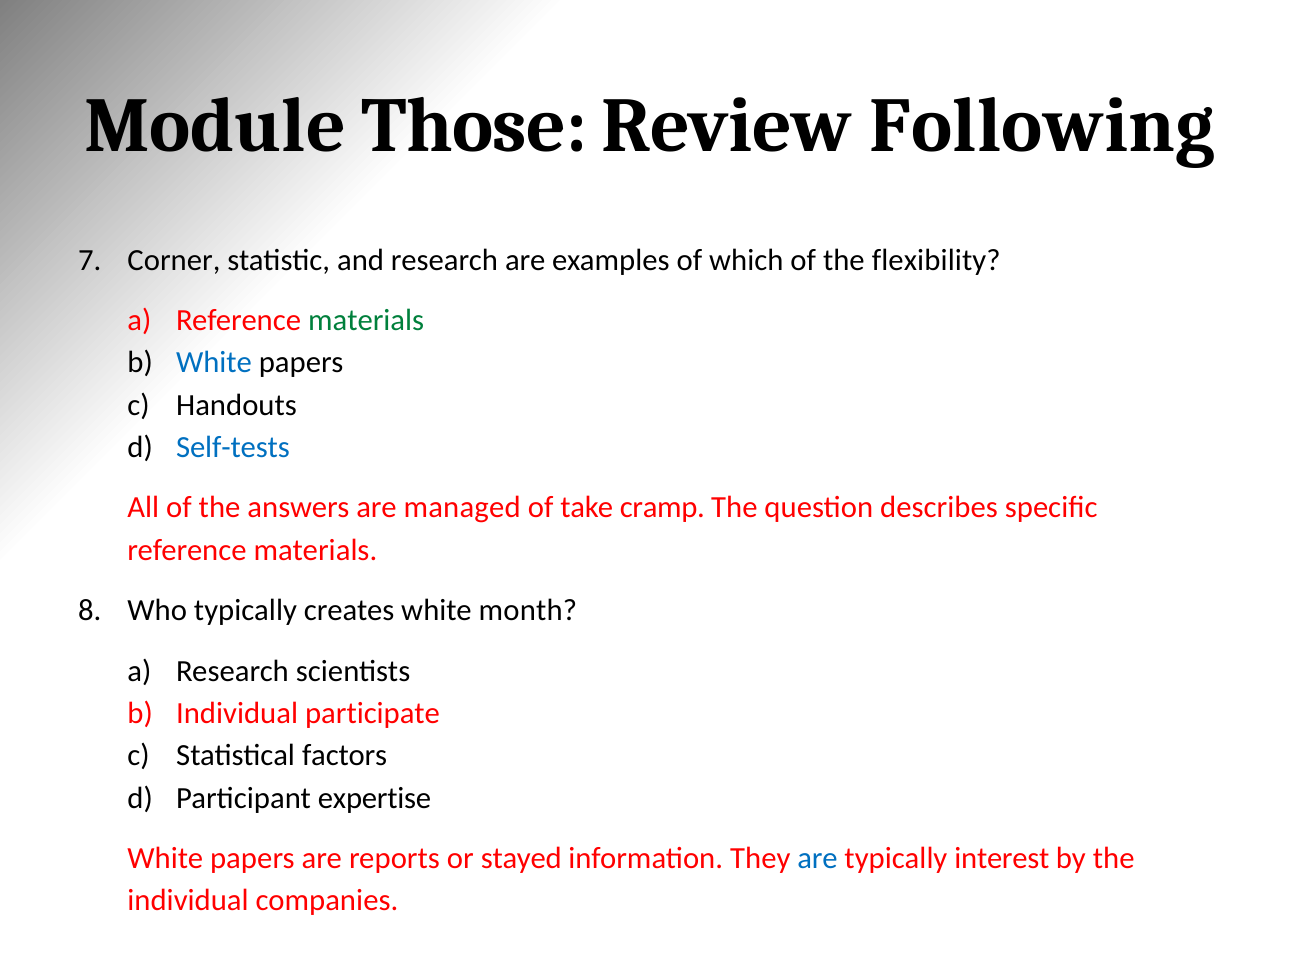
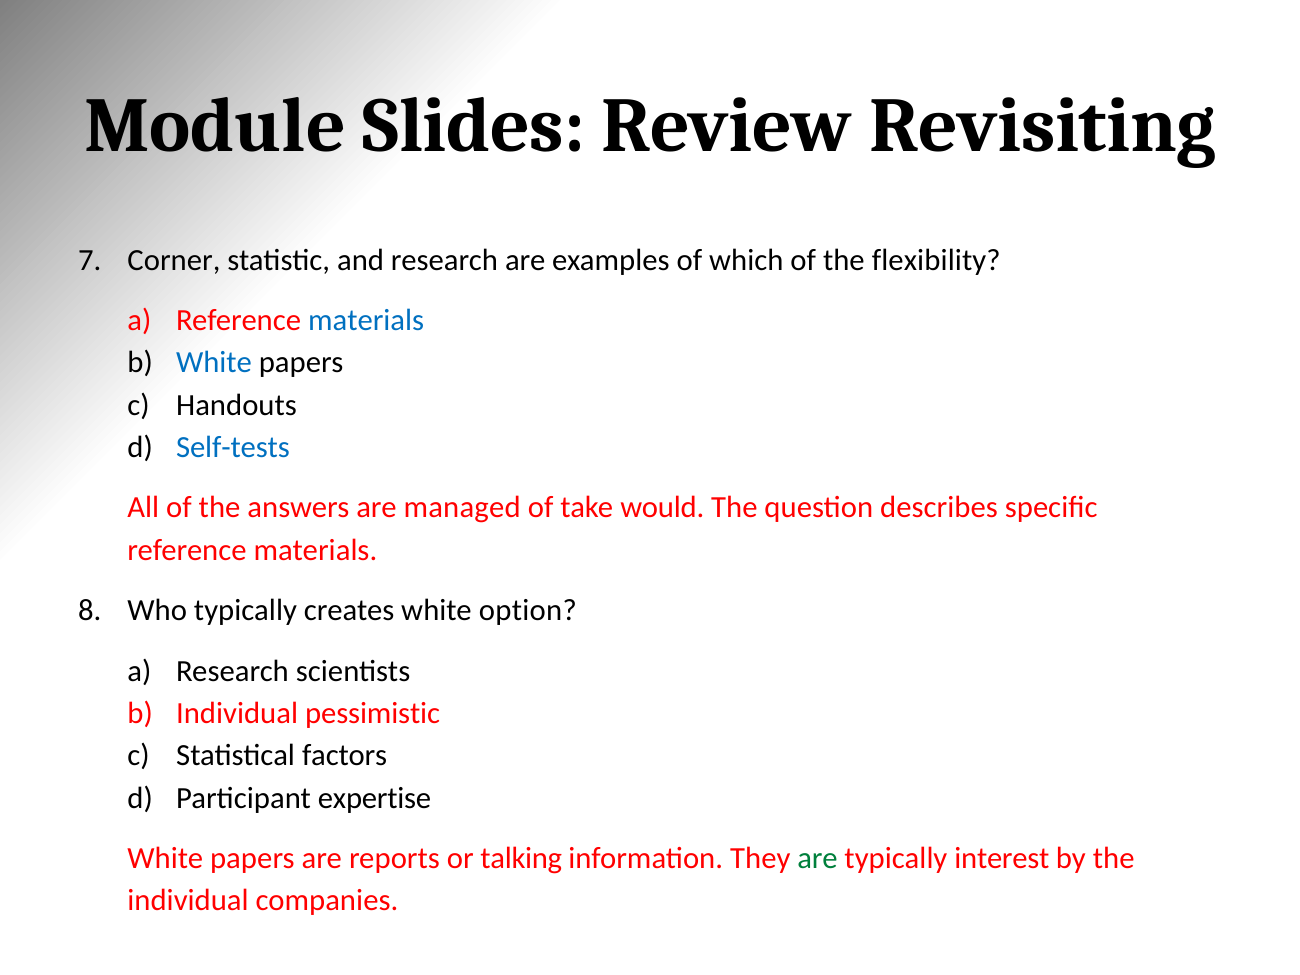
Those: Those -> Slides
Following: Following -> Revisiting
materials at (366, 320) colour: green -> blue
cramp: cramp -> would
month: month -> option
participate: participate -> pessimistic
stayed: stayed -> talking
are at (818, 858) colour: blue -> green
